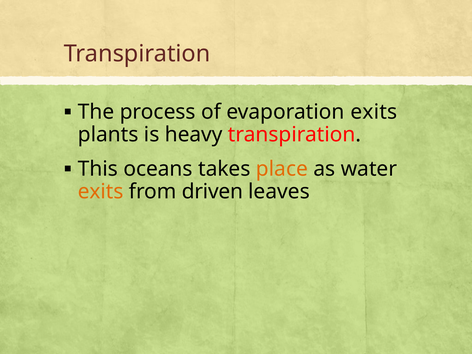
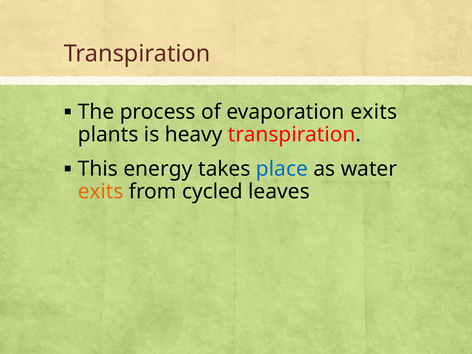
oceans: oceans -> energy
place colour: orange -> blue
driven: driven -> cycled
